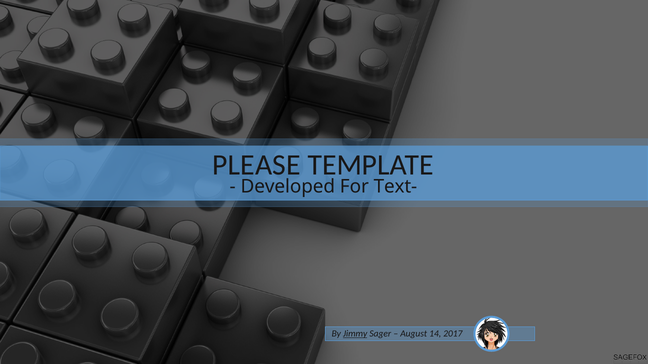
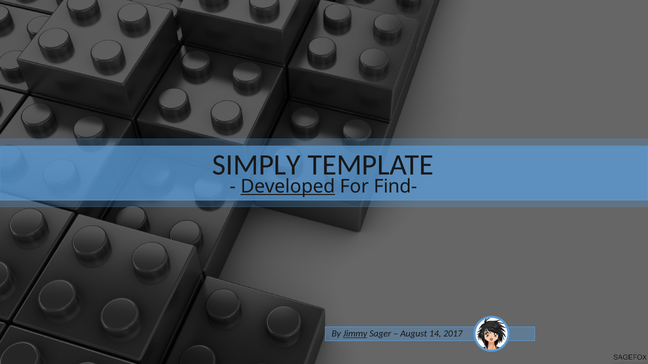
PLEASE: PLEASE -> SIMPLY
Developed underline: none -> present
Text-: Text- -> Find-
